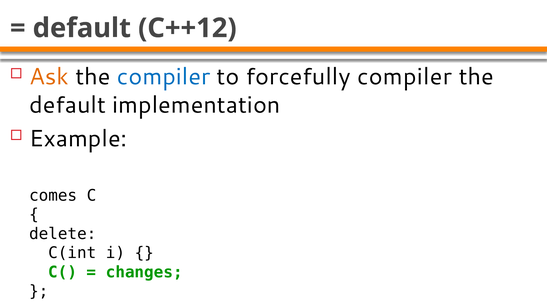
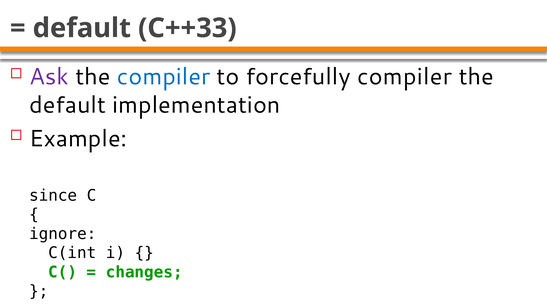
C++12: C++12 -> C++33
Ask colour: orange -> purple
comes: comes -> since
delete: delete -> ignore
